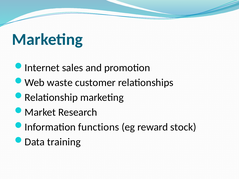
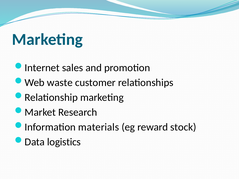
functions: functions -> materials
training: training -> logistics
